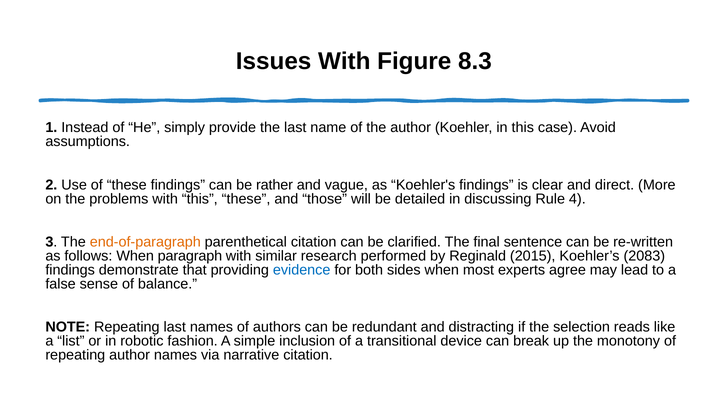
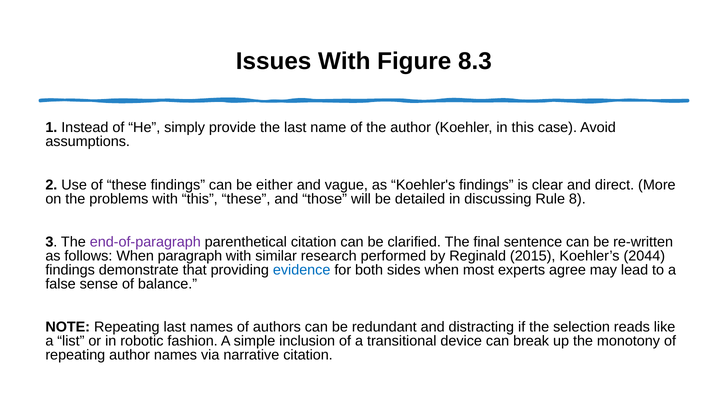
rather: rather -> either
4: 4 -> 8
end-of-paragraph colour: orange -> purple
2083: 2083 -> 2044
